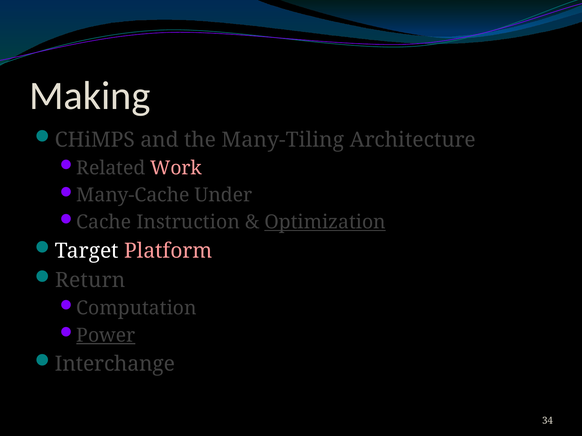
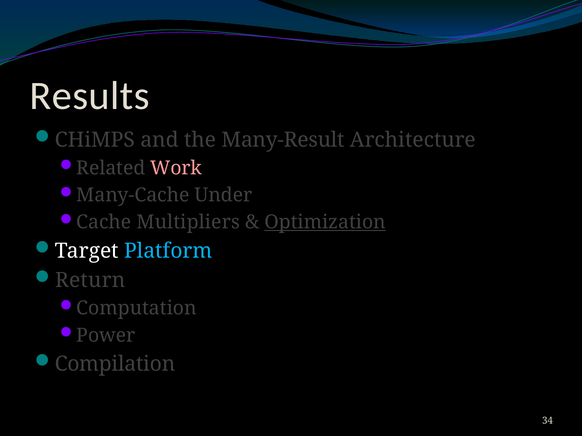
Making: Making -> Results
Many-Tiling: Many-Tiling -> Many-Result
Instruction: Instruction -> Multipliers
Platform colour: pink -> light blue
Power underline: present -> none
Interchange: Interchange -> Compilation
